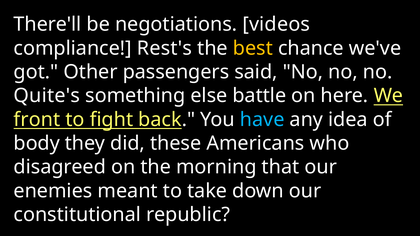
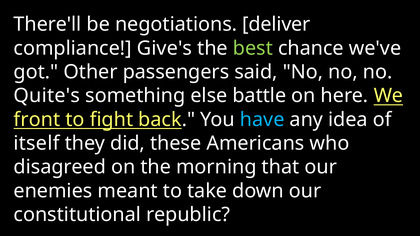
videos: videos -> deliver
Rest's: Rest's -> Give's
best colour: yellow -> light green
body: body -> itself
